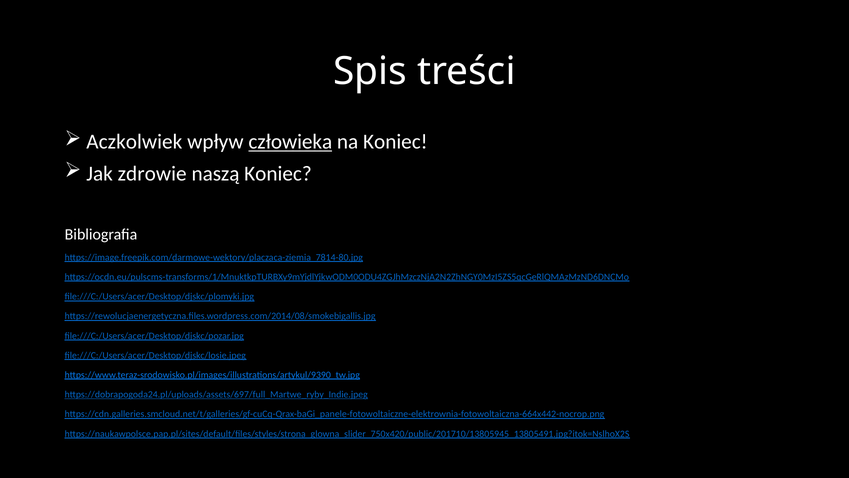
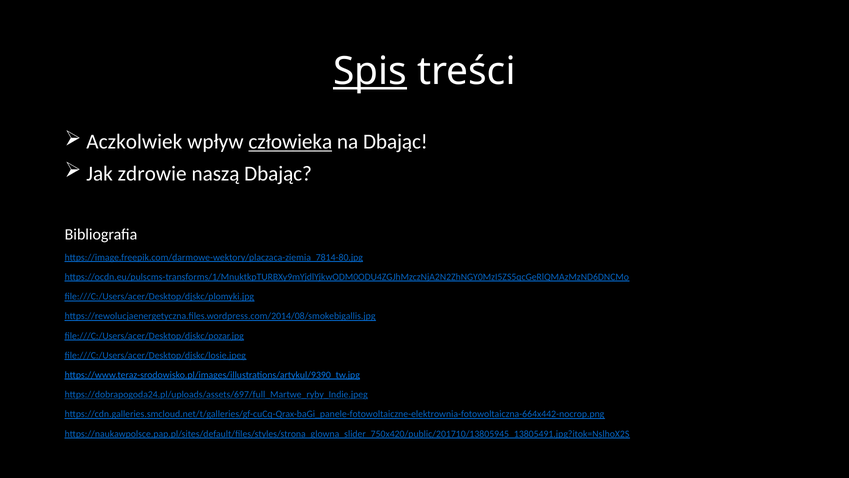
Spis underline: none -> present
na Koniec: Koniec -> Dbając
naszą Koniec: Koniec -> Dbając
